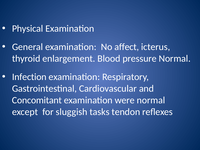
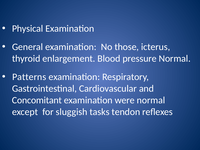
affect: affect -> those
Infection: Infection -> Patterns
